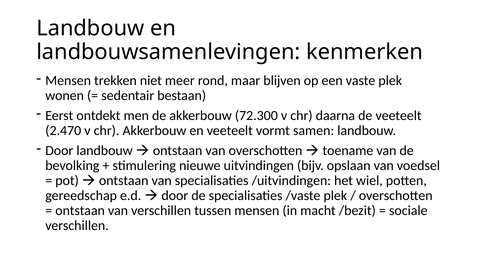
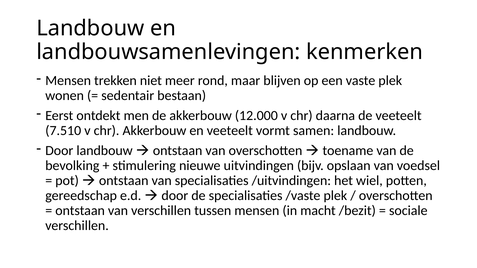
72.300: 72.300 -> 12.000
2.470: 2.470 -> 7.510
